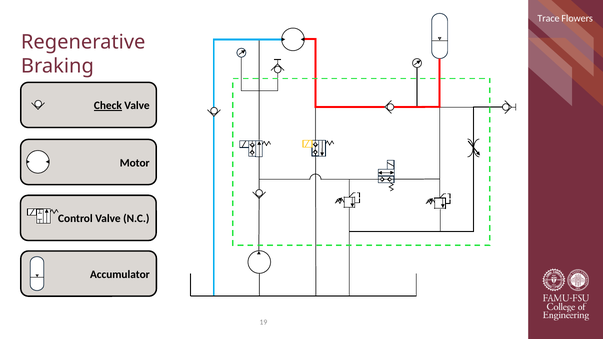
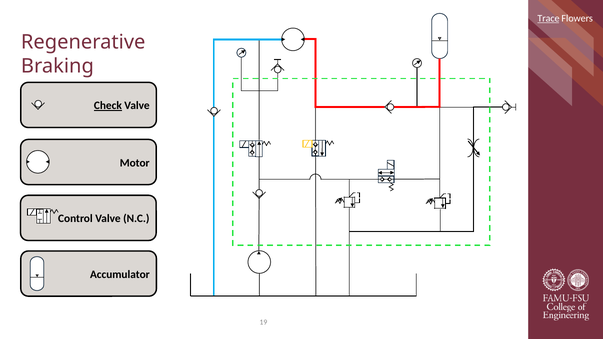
Trace underline: none -> present
